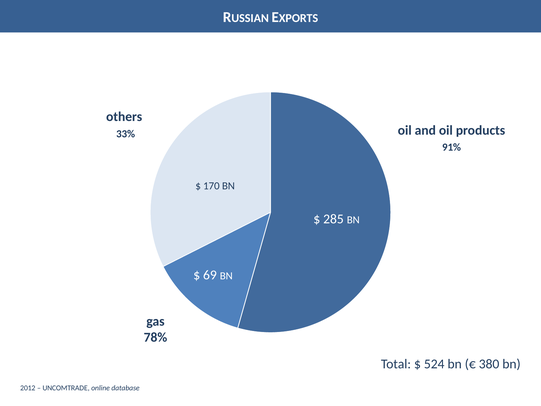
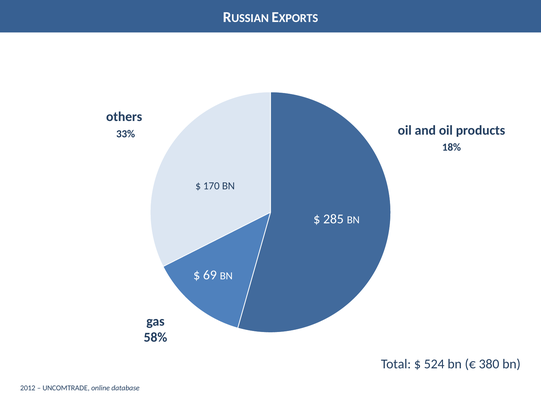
91%: 91% -> 18%
78%: 78% -> 58%
